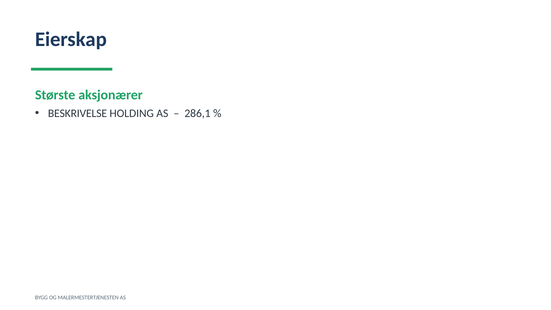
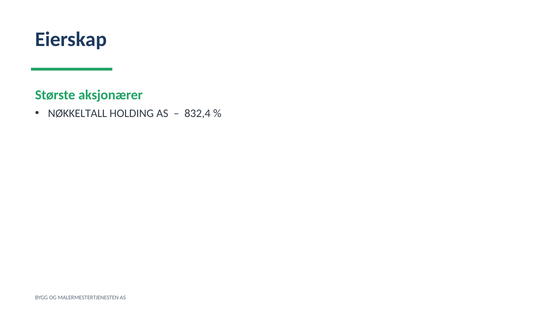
BESKRIVELSE: BESKRIVELSE -> NØKKELTALL
286,1: 286,1 -> 832,4
